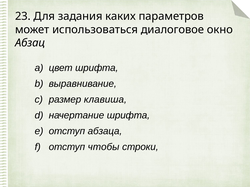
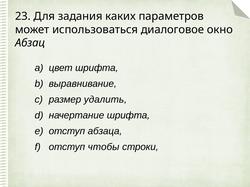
клавиша: клавиша -> удалить
